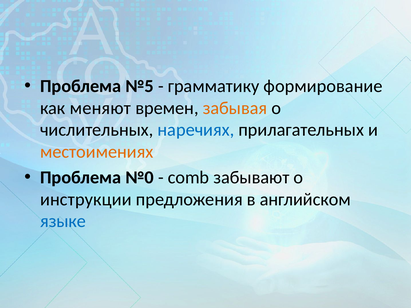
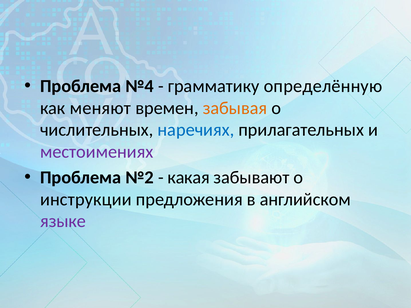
№5: №5 -> №4
формирование: формирование -> определённую
местоимениях colour: orange -> purple
№0: №0 -> №2
comb: comb -> какая
языке colour: blue -> purple
